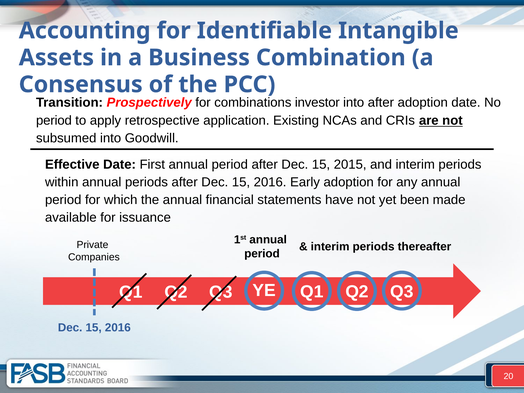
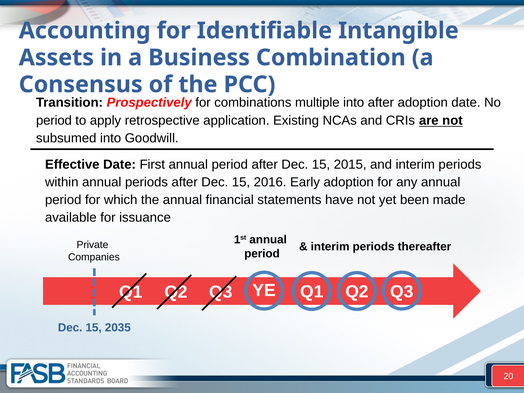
investor: investor -> multiple
2016 at (118, 328): 2016 -> 2035
